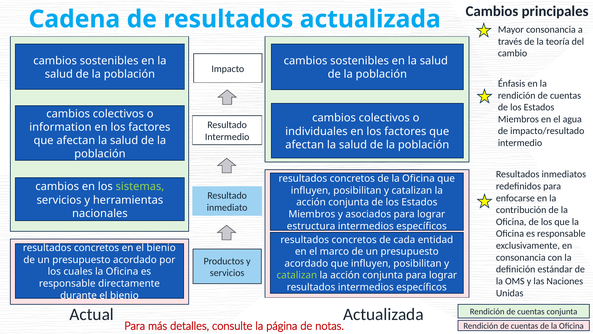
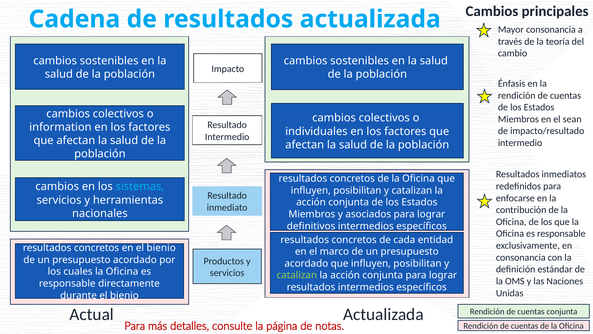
agua: agua -> sean
sistemas colour: light green -> light blue
estructura: estructura -> definitivos
